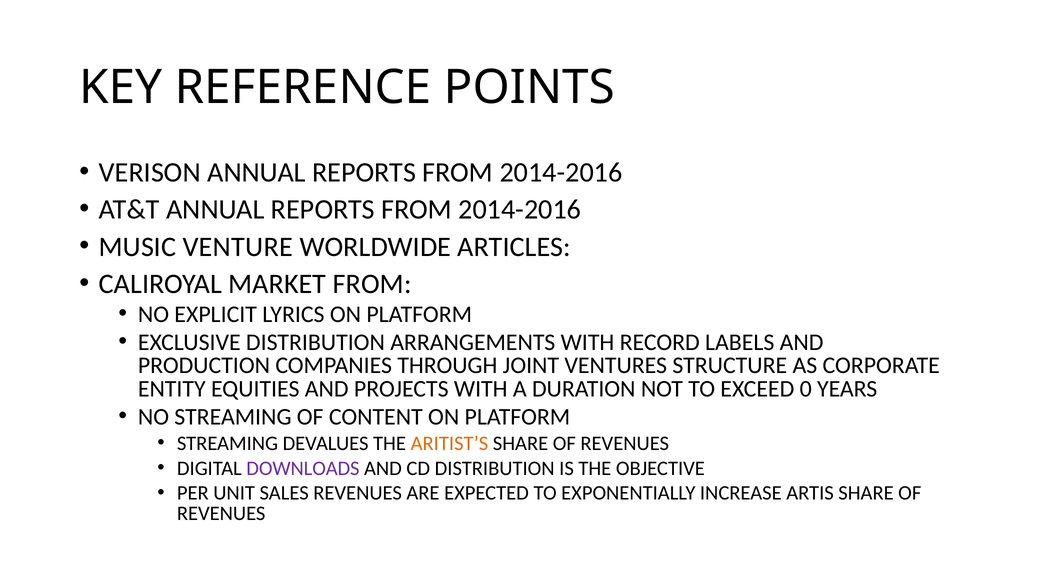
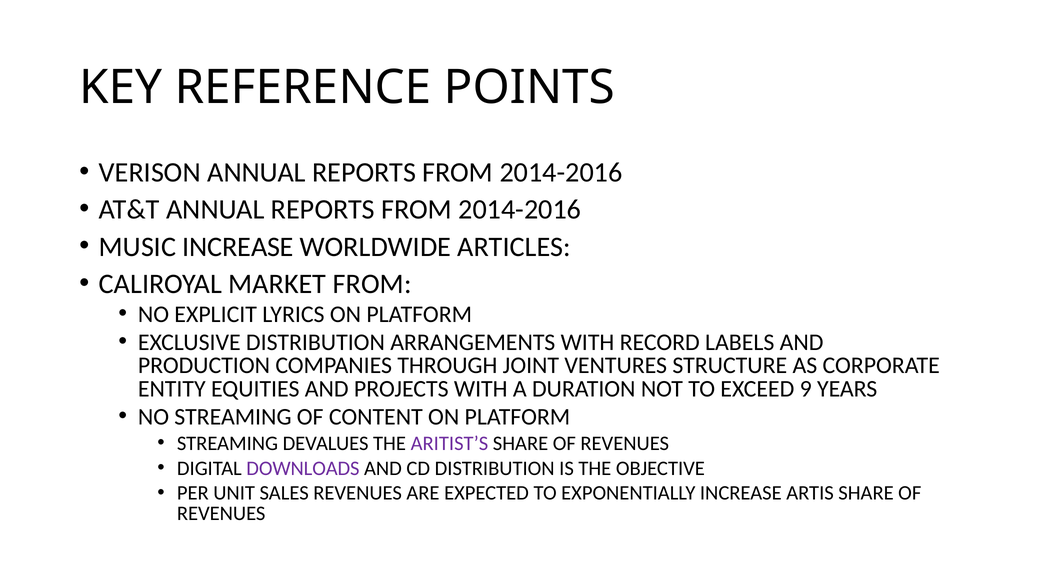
MUSIC VENTURE: VENTURE -> INCREASE
0: 0 -> 9
ARITIST’S colour: orange -> purple
